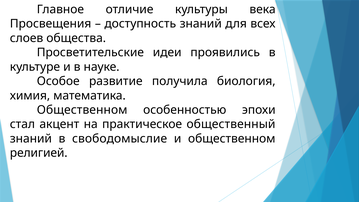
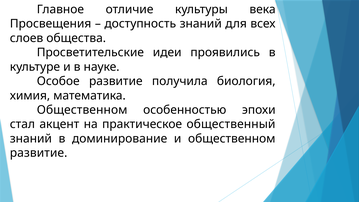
свободомыслие: свободомыслие -> доминирование
религией at (39, 153): религией -> развитие
